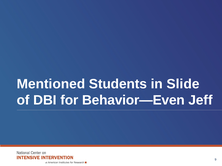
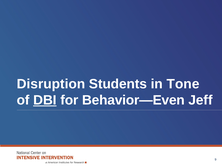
Mentioned: Mentioned -> Disruption
Slide: Slide -> Tone
DBI underline: none -> present
